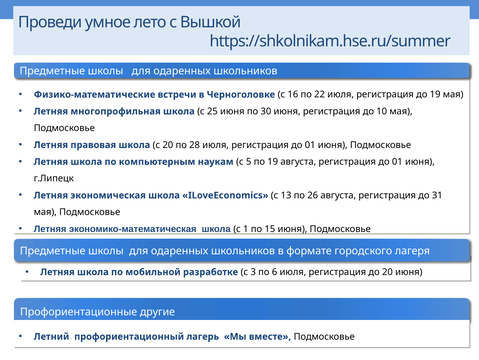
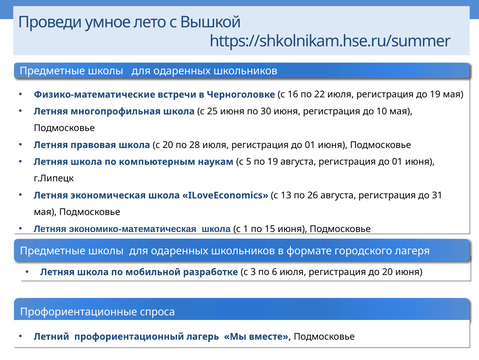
другие: другие -> спроса
